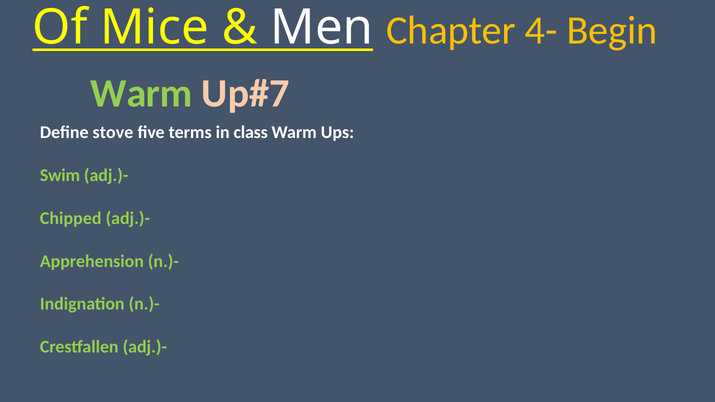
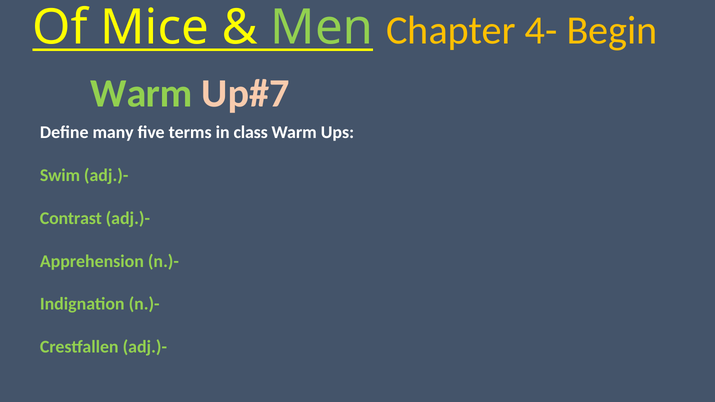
Men colour: white -> light green
stove: stove -> many
Chipped: Chipped -> Contrast
